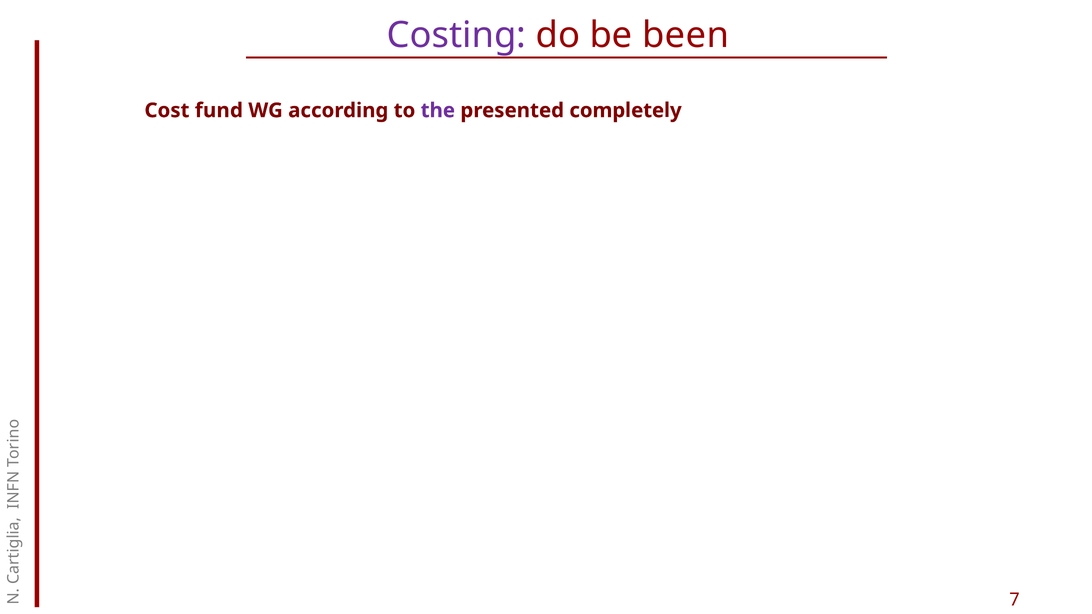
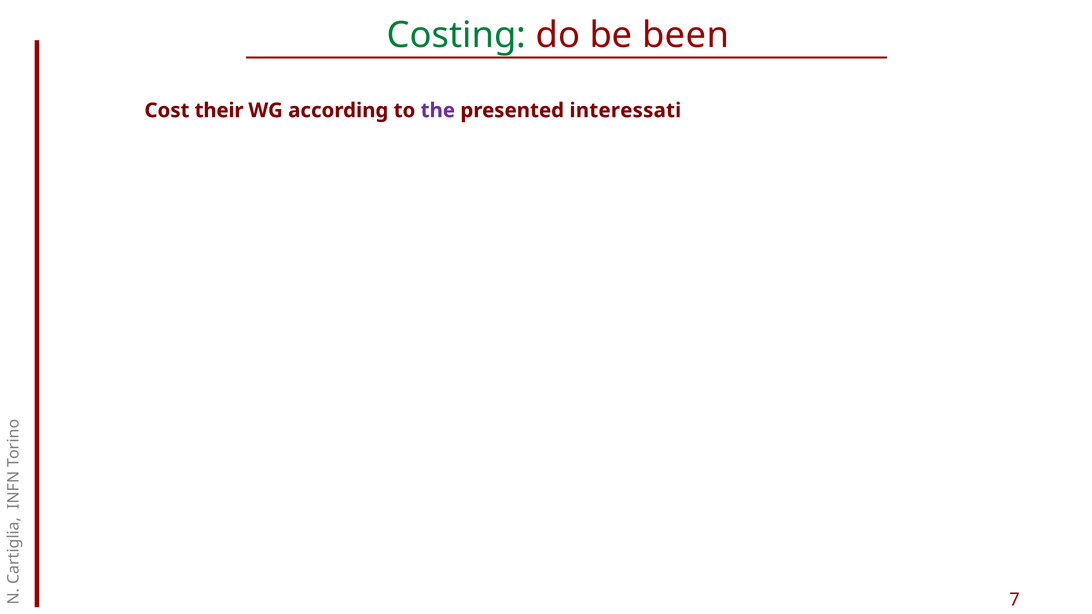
Costing colour: purple -> green
fund: fund -> their
completely: completely -> interessati
